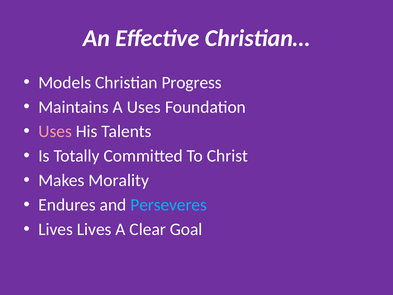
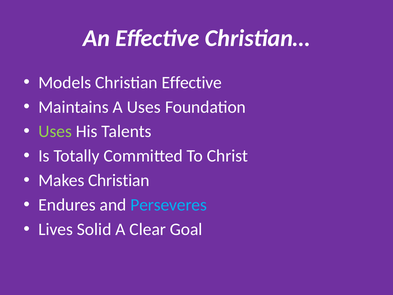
Christian Progress: Progress -> Effective
Uses at (55, 131) colour: pink -> light green
Makes Morality: Morality -> Christian
Lives Lives: Lives -> Solid
